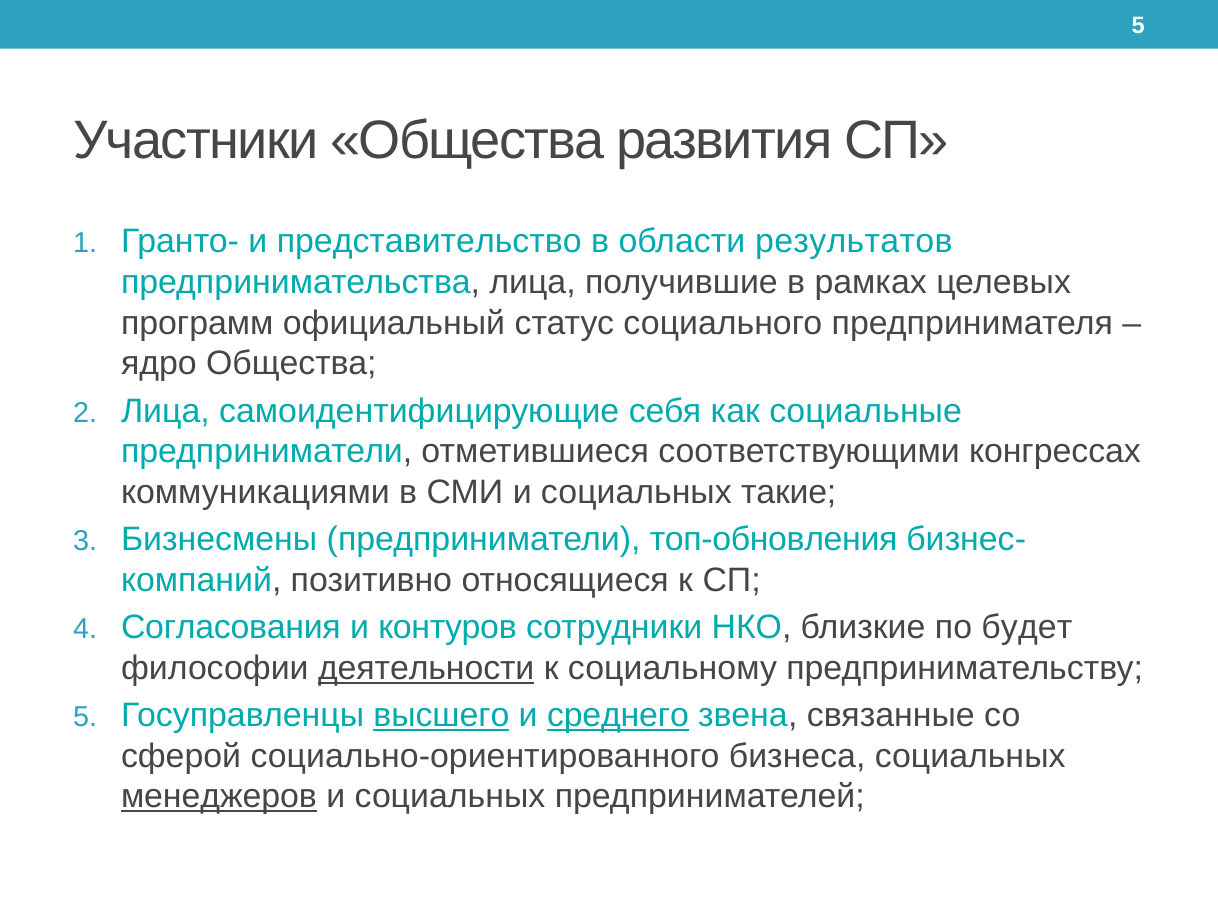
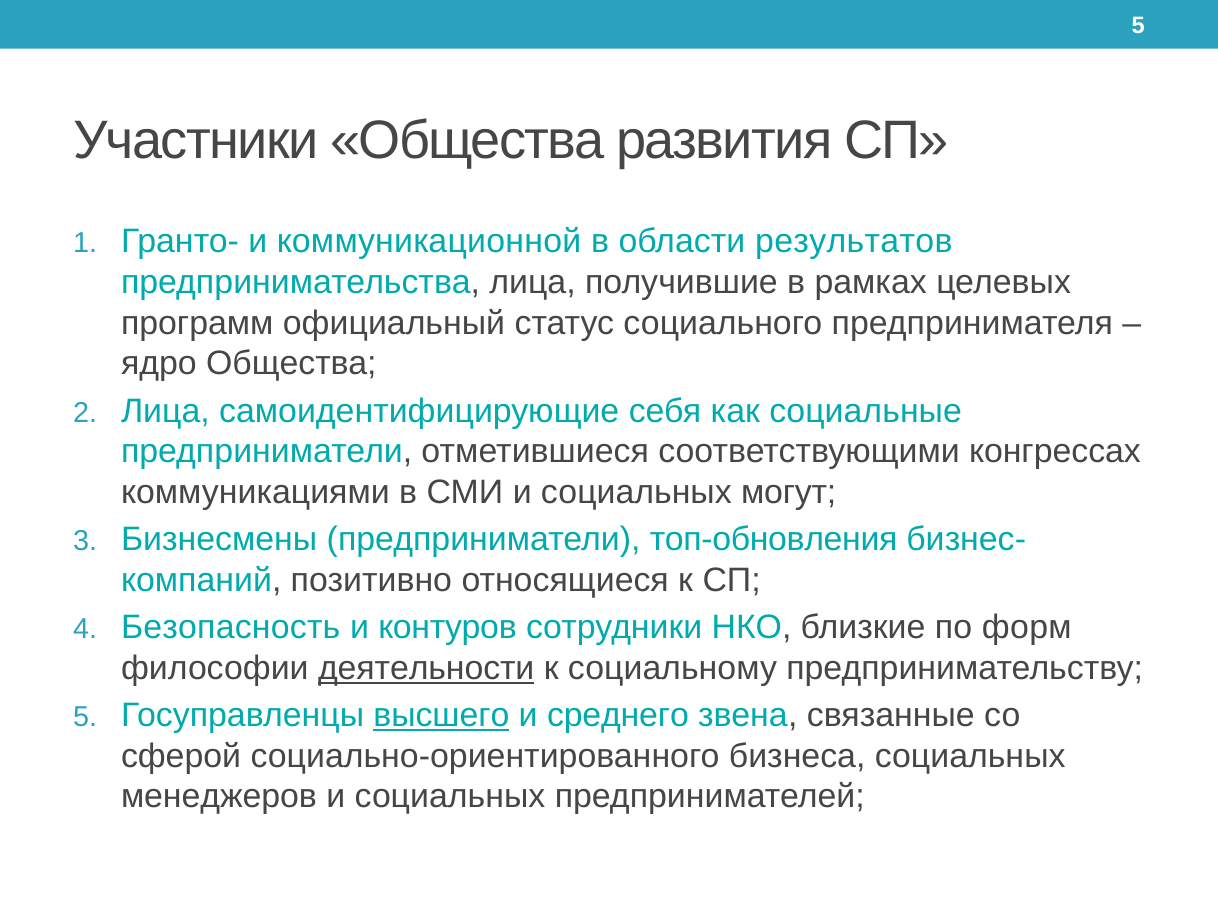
представительство: представительство -> коммуникационной
такие: такие -> могут
Согласования: Согласования -> Безопасность
будет: будет -> форм
среднего underline: present -> none
менеджеров underline: present -> none
